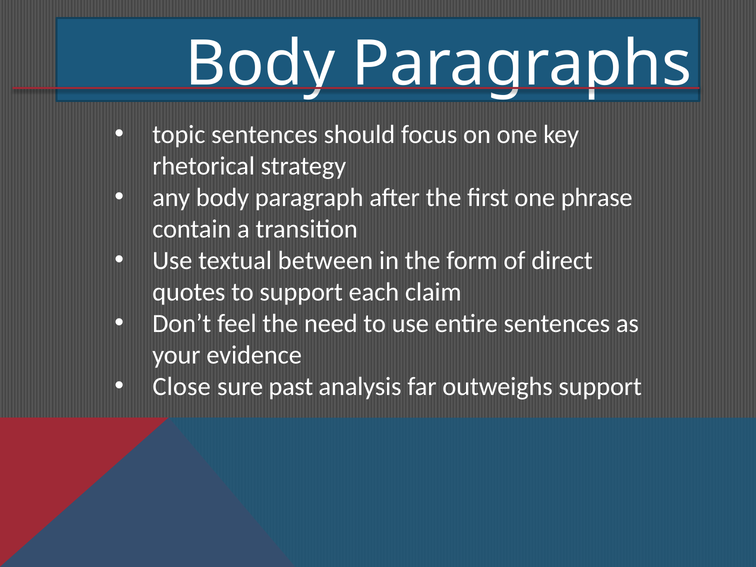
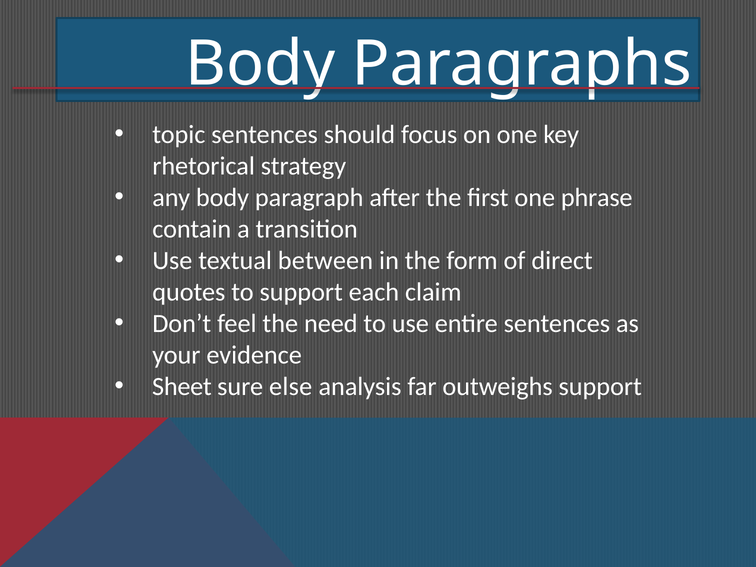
Close: Close -> Sheet
past: past -> else
